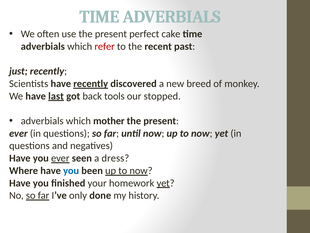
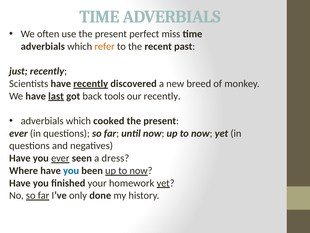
cake: cake -> miss
refer colour: red -> orange
our stopped: stopped -> recently
mother: mother -> cooked
